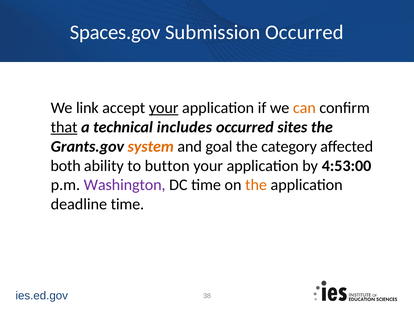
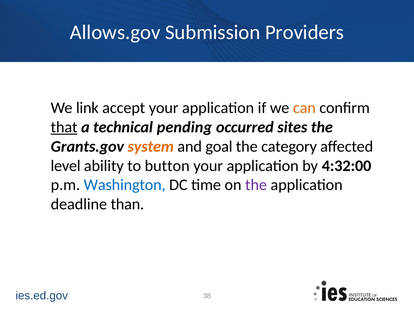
Spaces.gov: Spaces.gov -> Allows.gov
Submission Occurred: Occurred -> Providers
your at (164, 108) underline: present -> none
includes: includes -> pending
both: both -> level
4:53:00: 4:53:00 -> 4:32:00
Washington colour: purple -> blue
the at (256, 185) colour: orange -> purple
deadline time: time -> than
